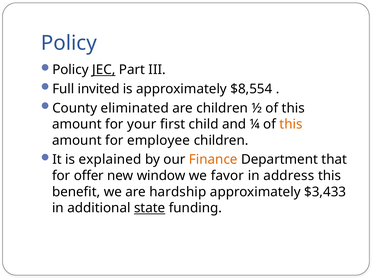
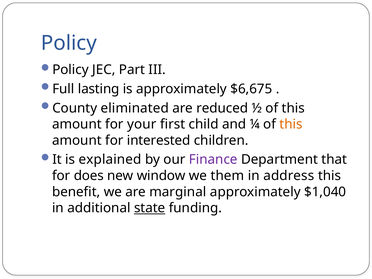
JEC underline: present -> none
invited: invited -> lasting
$8,554: $8,554 -> $6,675
are children: children -> reduced
employee: employee -> interested
Finance colour: orange -> purple
offer: offer -> does
favor: favor -> them
hardship: hardship -> marginal
$3,433: $3,433 -> $1,040
